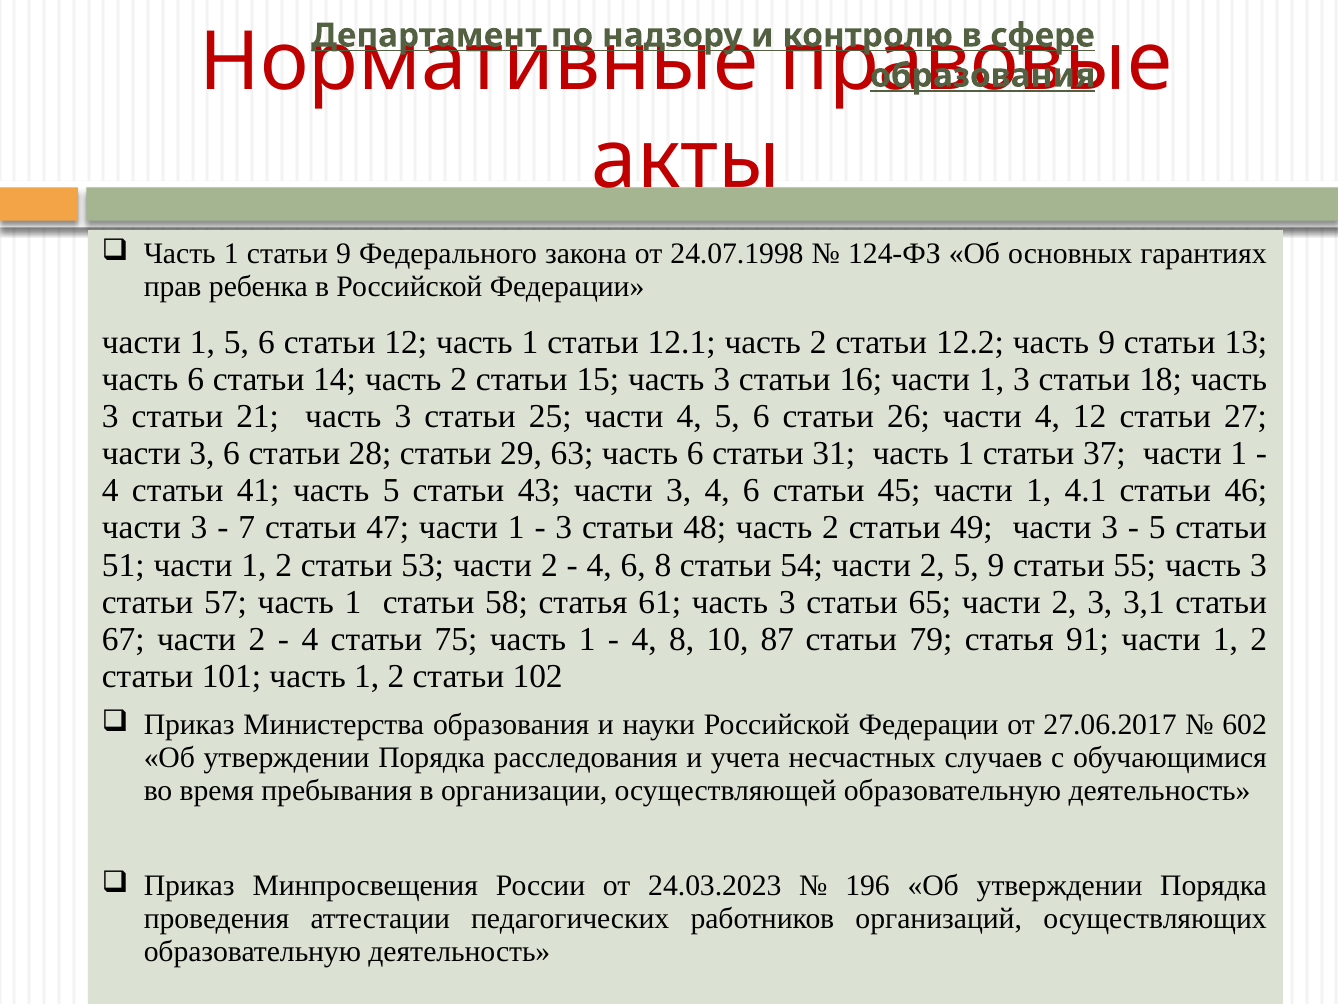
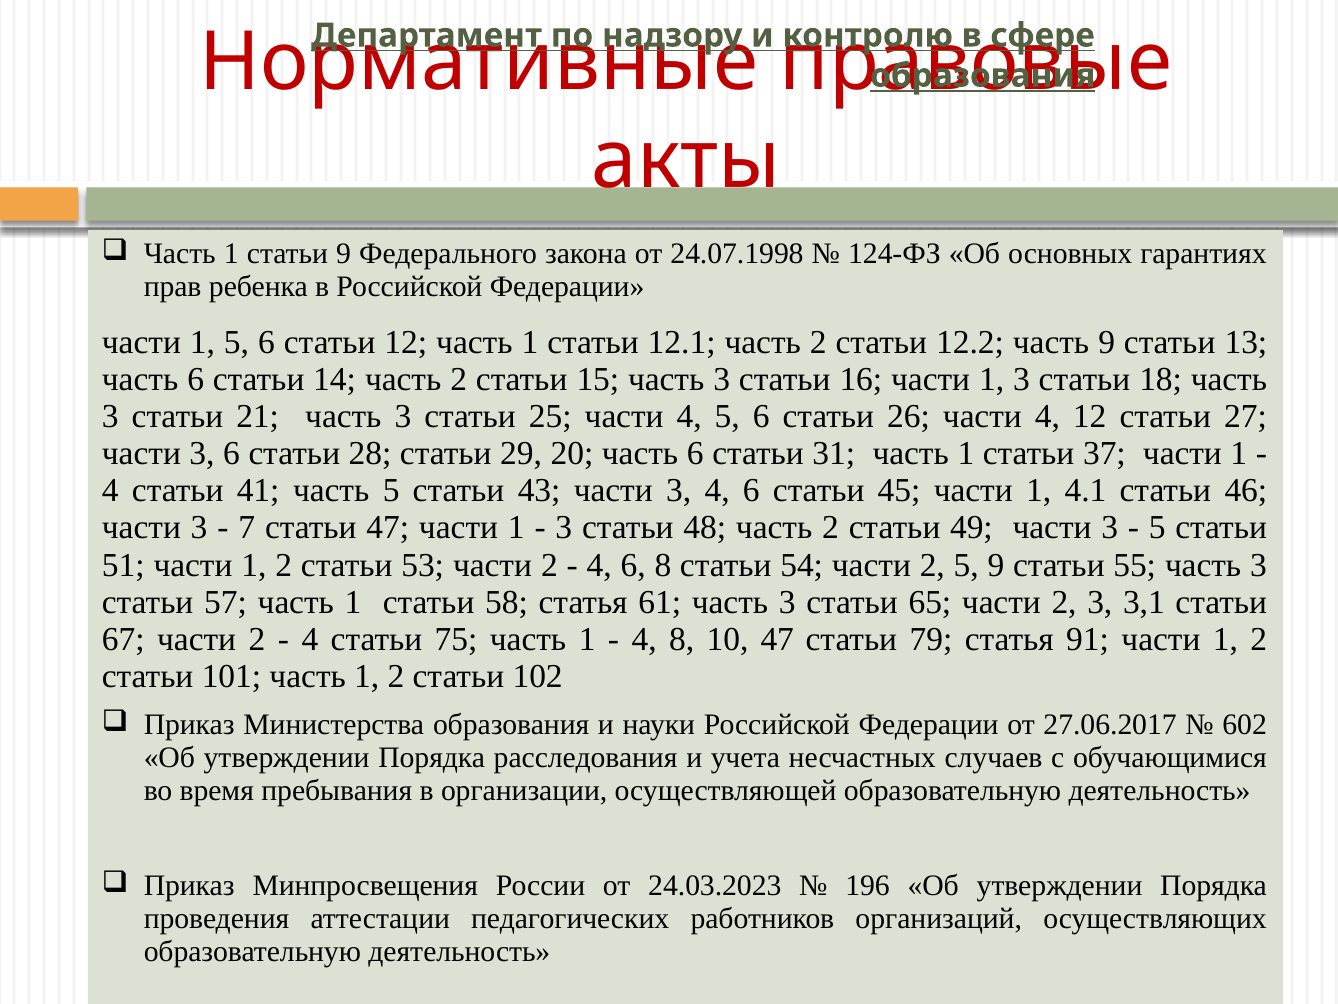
63: 63 -> 20
10 87: 87 -> 47
